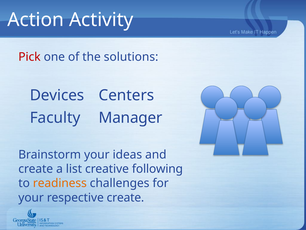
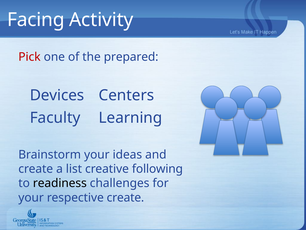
Action: Action -> Facing
solutions: solutions -> prepared
Manager: Manager -> Learning
readiness colour: orange -> black
